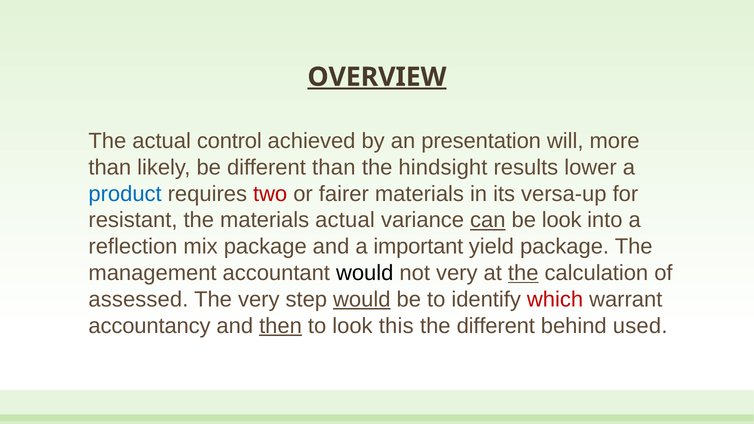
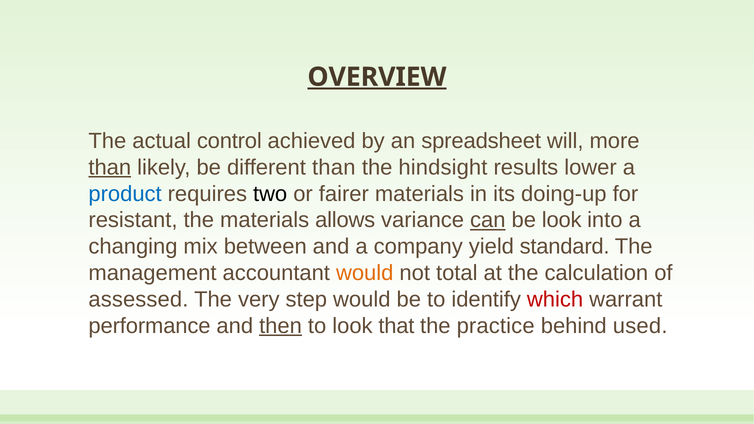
presentation: presentation -> spreadsheet
than at (110, 167) underline: none -> present
two colour: red -> black
versa-up: versa-up -> doing-up
materials actual: actual -> allows
reflection: reflection -> changing
mix package: package -> between
important: important -> company
yield package: package -> standard
would at (365, 273) colour: black -> orange
not very: very -> total
the at (523, 273) underline: present -> none
would at (362, 299) underline: present -> none
accountancy: accountancy -> performance
this: this -> that
the different: different -> practice
